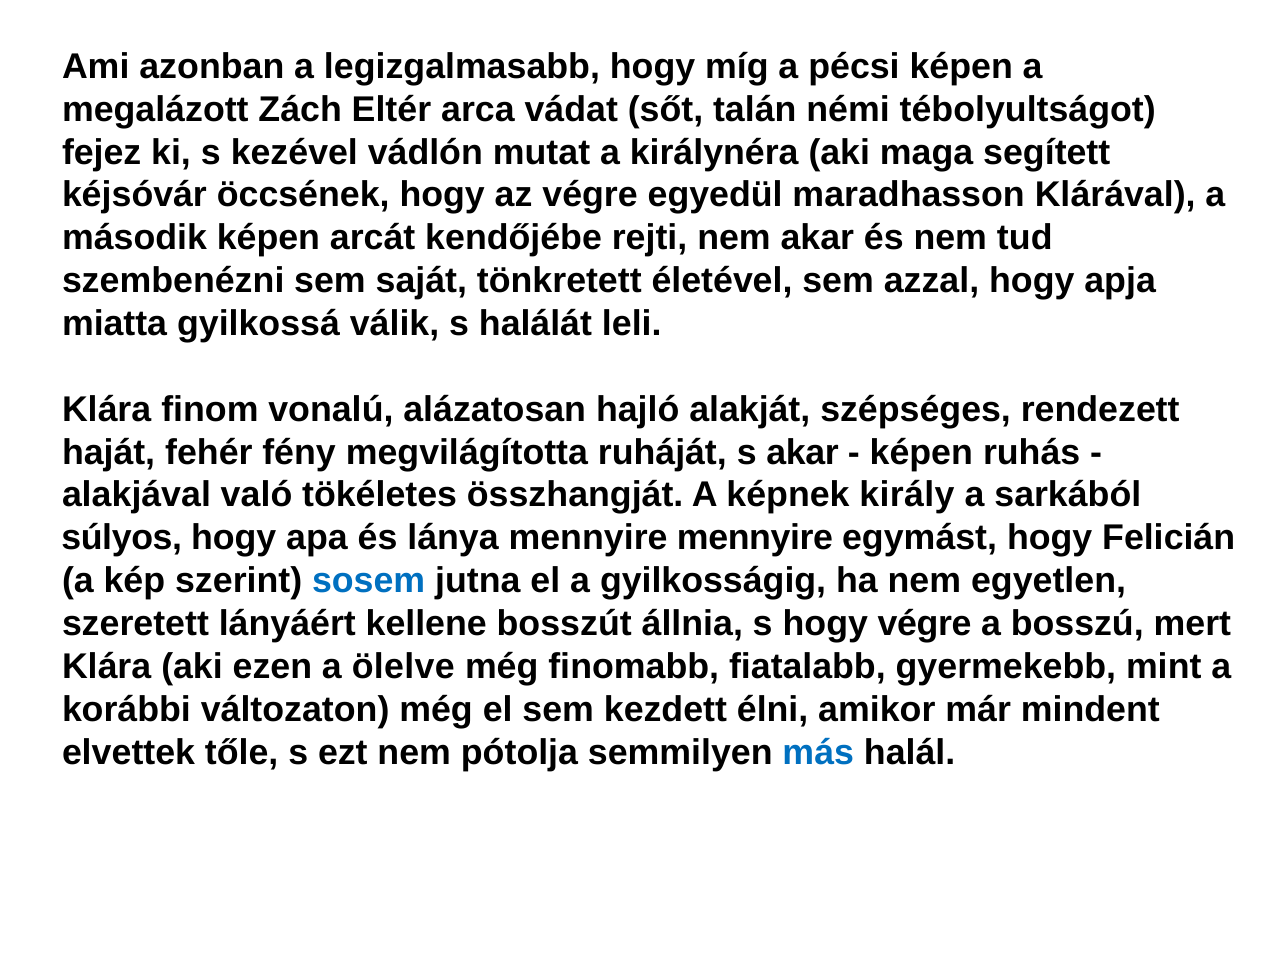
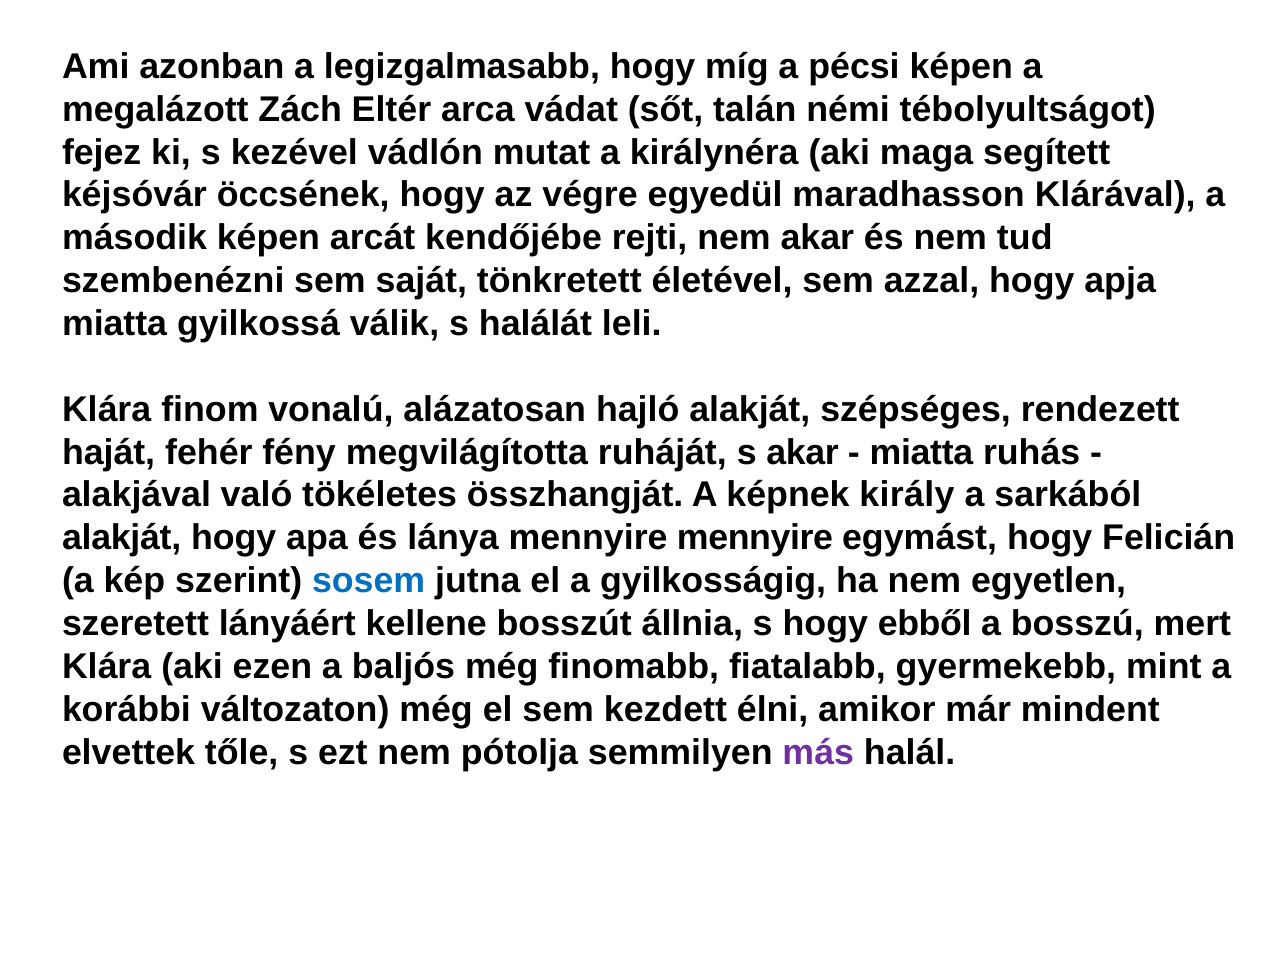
képen at (921, 452): képen -> miatta
súlyos at (122, 538): súlyos -> alakját
hogy végre: végre -> ebből
ölelve: ölelve -> baljós
más colour: blue -> purple
